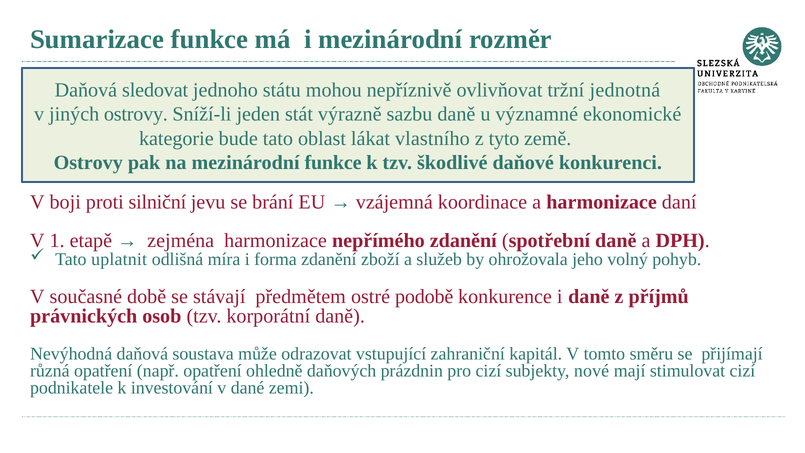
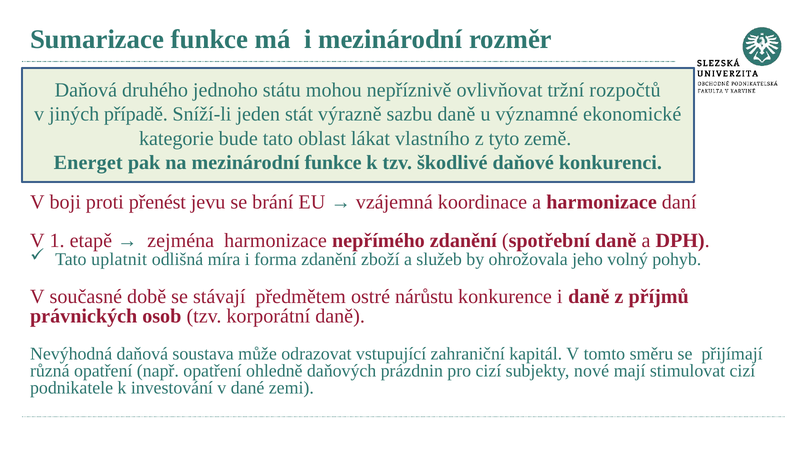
sledovat: sledovat -> druhého
jednotná: jednotná -> rozpočtů
jiných ostrovy: ostrovy -> případě
Ostrovy at (88, 163): Ostrovy -> Energet
silniční: silniční -> přenést
podobě: podobě -> nárůstu
